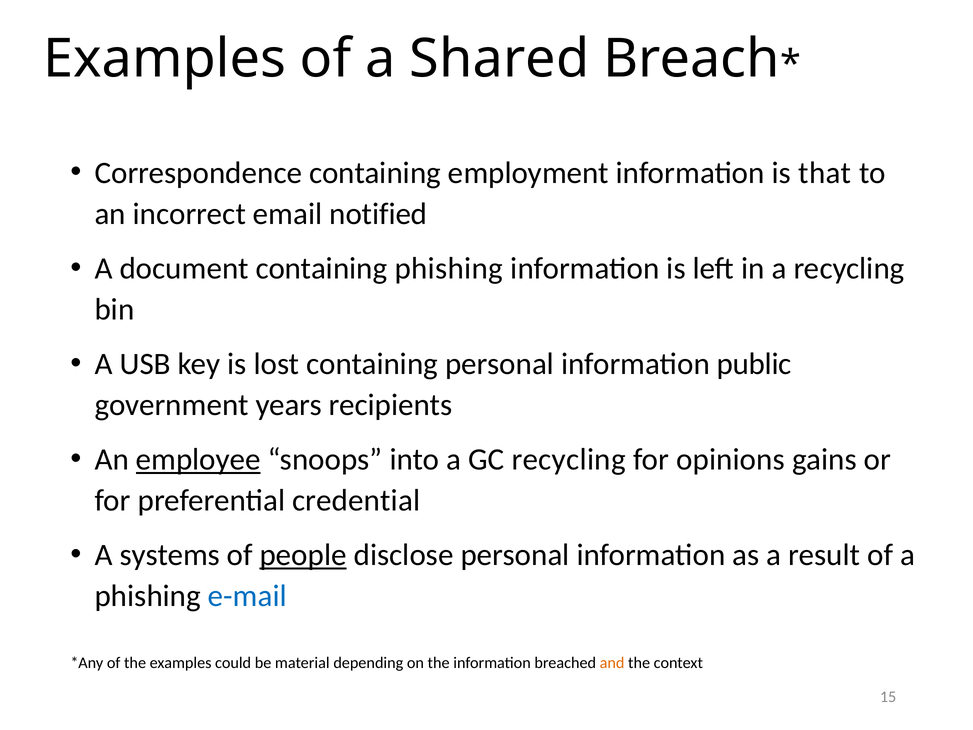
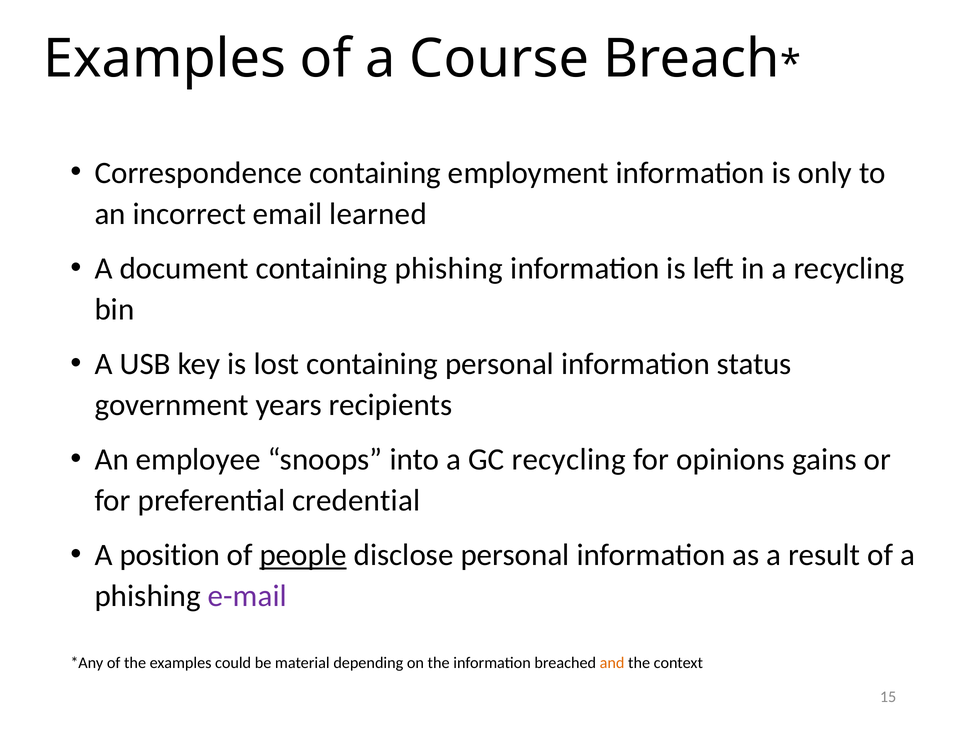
Shared: Shared -> Course
that: that -> only
notified: notified -> learned
public: public -> status
employee underline: present -> none
systems: systems -> position
e-mail colour: blue -> purple
